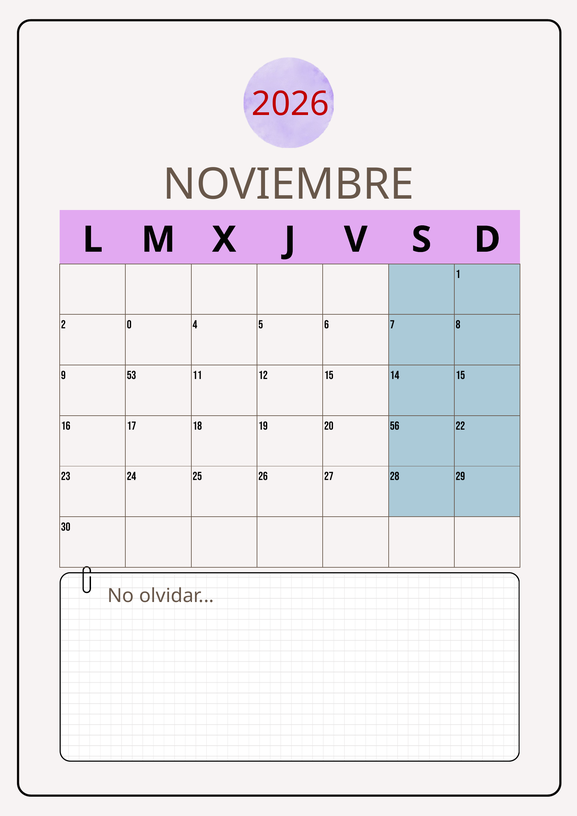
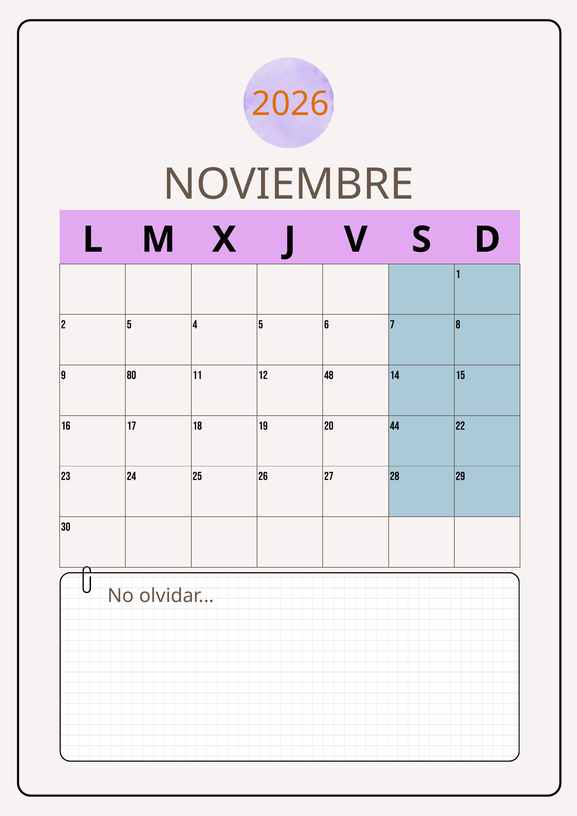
2026 colour: red -> orange
2 0: 0 -> 5
53: 53 -> 80
12 15: 15 -> 48
56: 56 -> 44
